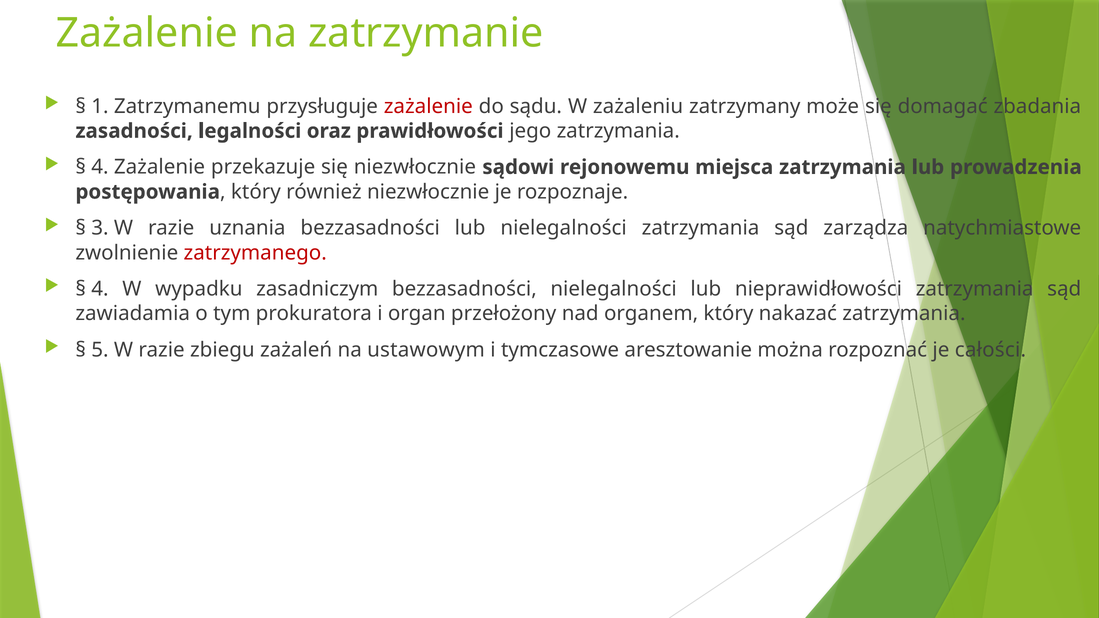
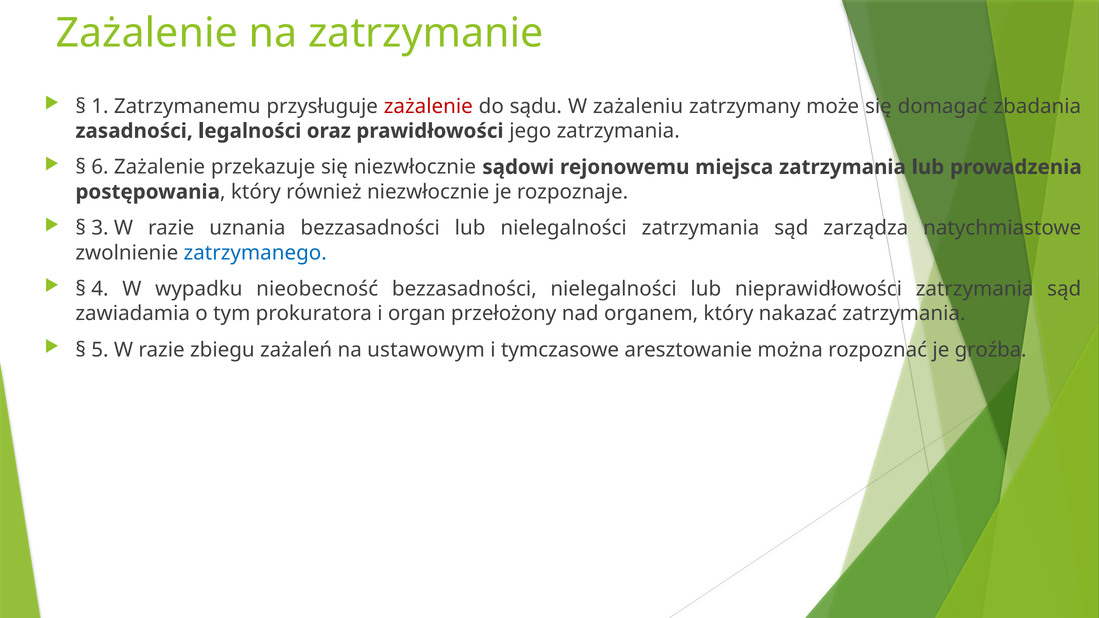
4 at (100, 167): 4 -> 6
zatrzymanego colour: red -> blue
zasadniczym: zasadniczym -> nieobecność
całości: całości -> groźba
